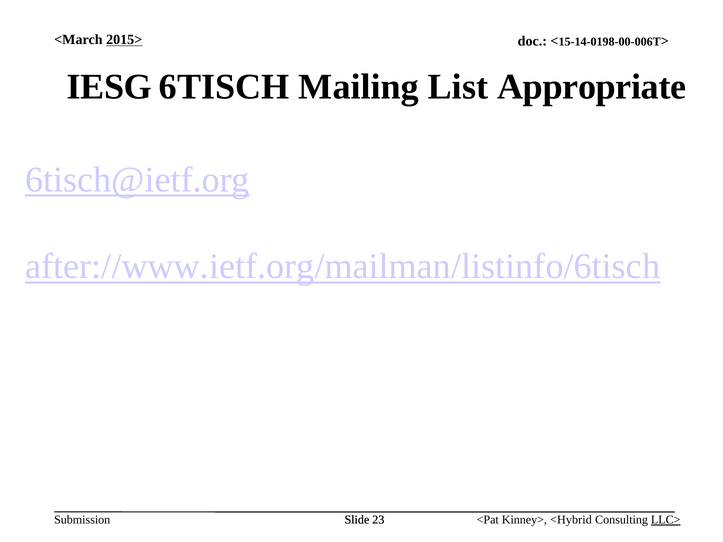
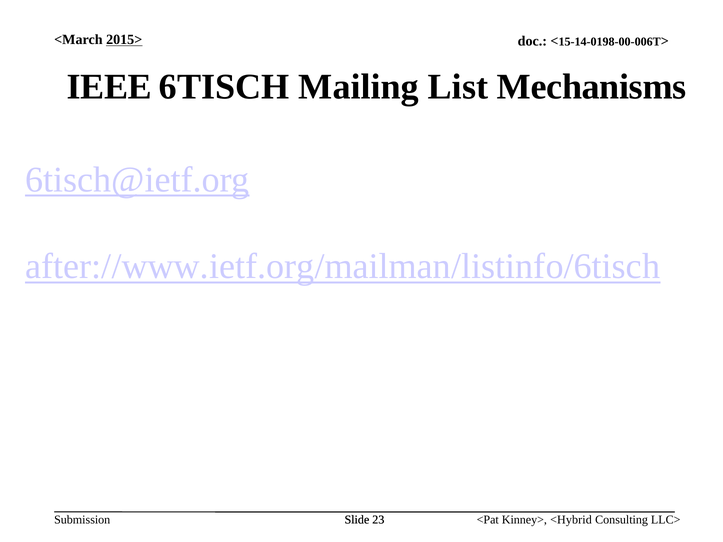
IESG: IESG -> IEEE
Appropriate: Appropriate -> Mechanisms
LLC> underline: present -> none
